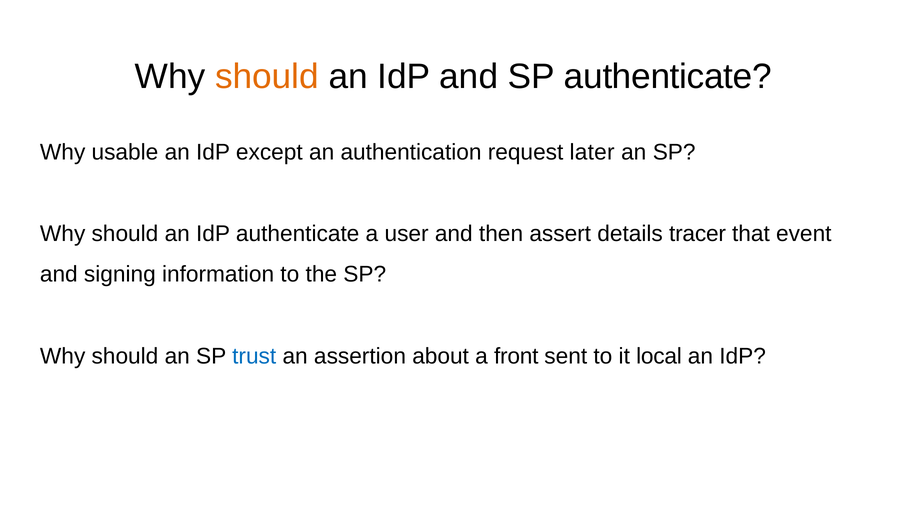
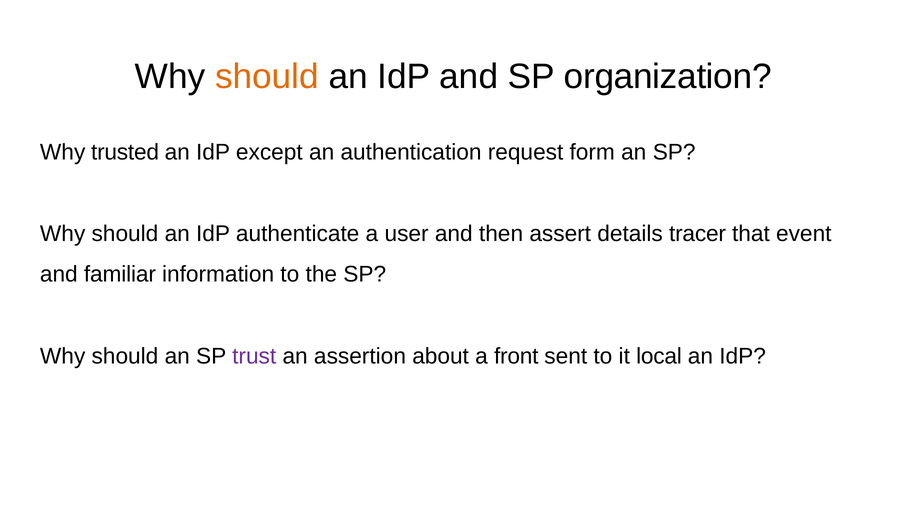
SP authenticate: authenticate -> organization
usable: usable -> trusted
later: later -> form
signing: signing -> familiar
trust colour: blue -> purple
